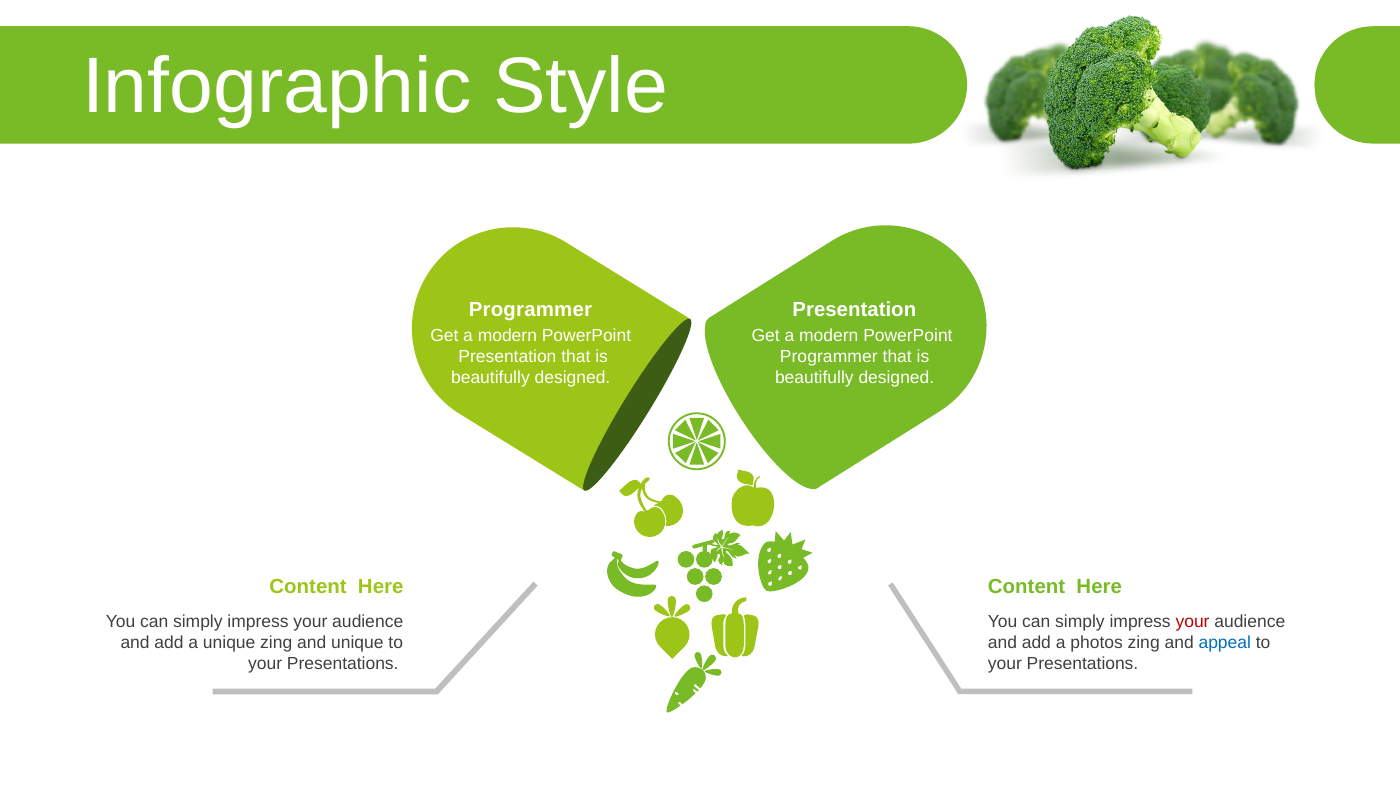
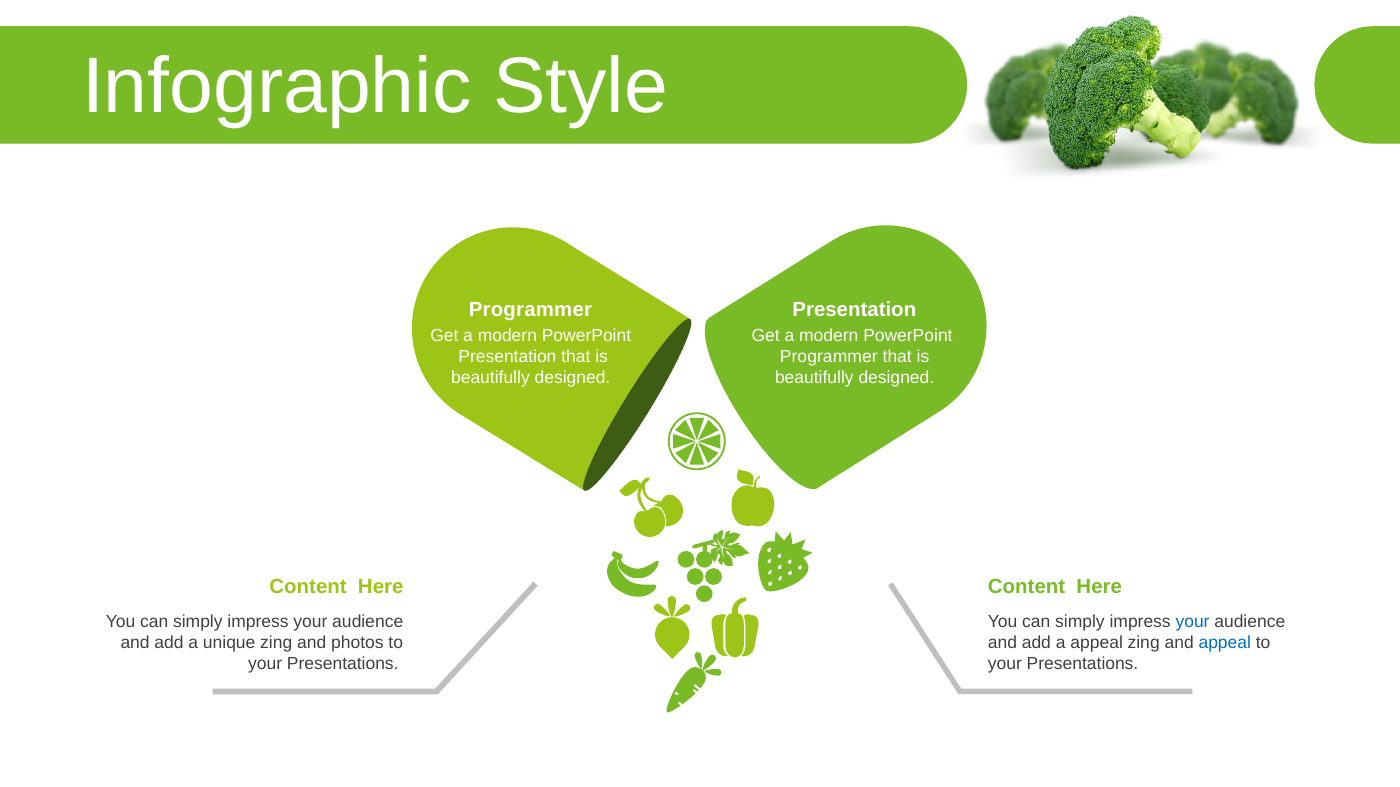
your at (1193, 622) colour: red -> blue
and unique: unique -> photos
a photos: photos -> appeal
